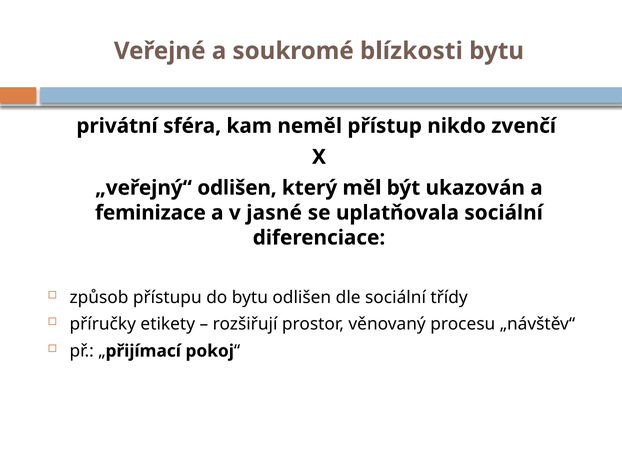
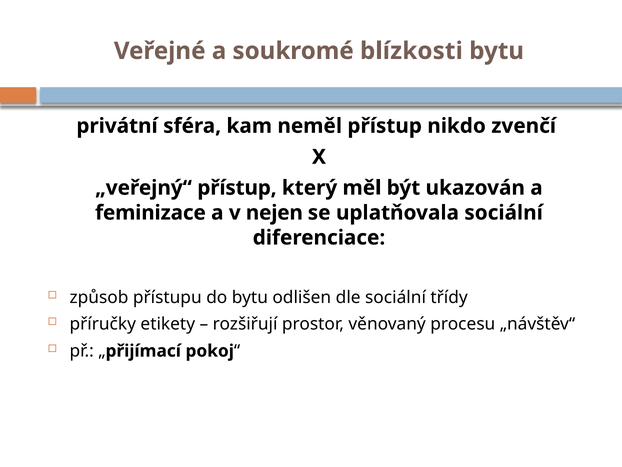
„veřejný“ odlišen: odlišen -> přístup
jasné: jasné -> nejen
